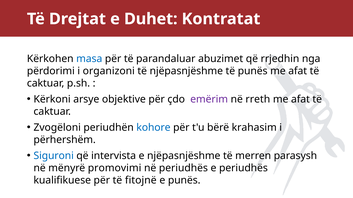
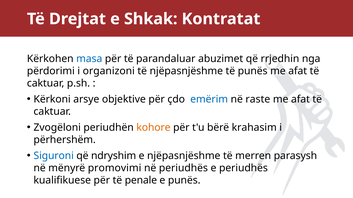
Duhet: Duhet -> Shkak
emërim colour: purple -> blue
rreth: rreth -> raste
kohore colour: blue -> orange
intervista: intervista -> ndryshim
fitojnë: fitojnë -> penale
